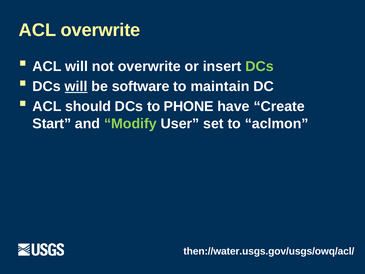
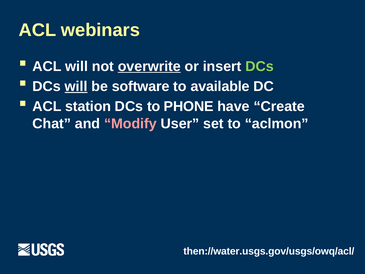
ACL overwrite: overwrite -> webinars
overwrite at (149, 66) underline: none -> present
maintain: maintain -> available
should: should -> station
Start: Start -> Chat
Modify colour: light green -> pink
